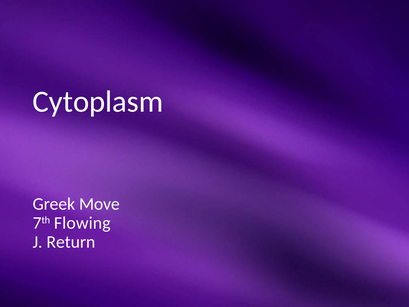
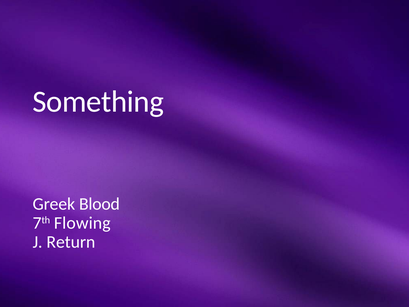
Cytoplasm: Cytoplasm -> Something
Move: Move -> Blood
